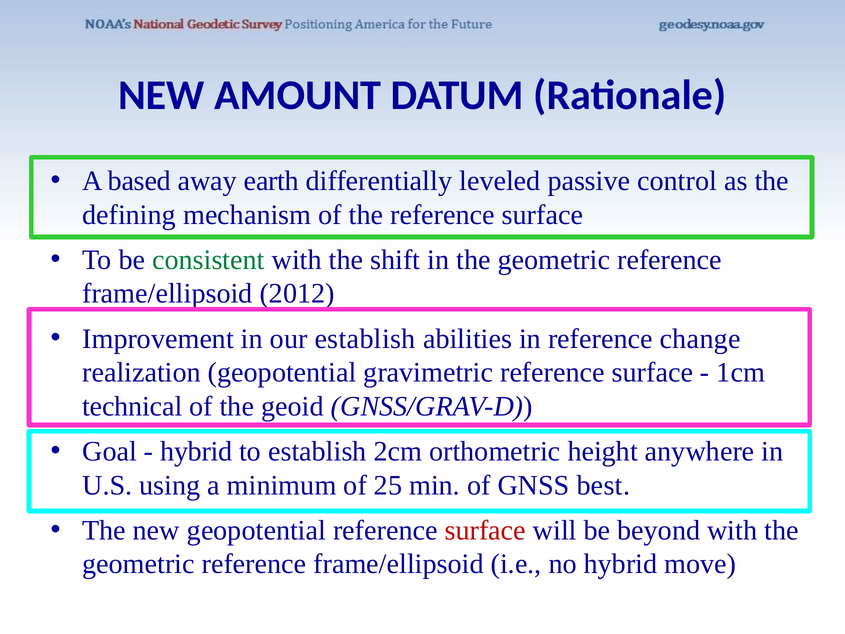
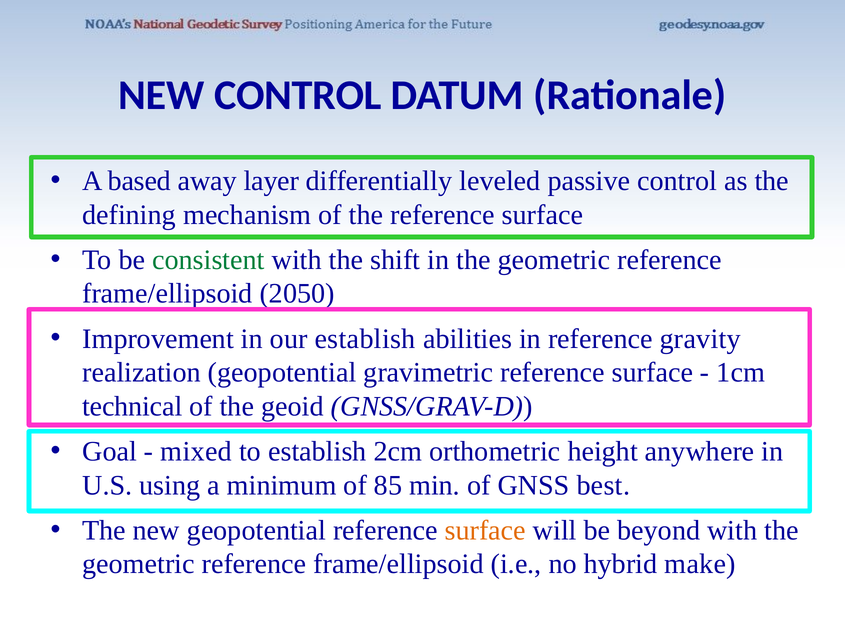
NEW AMOUNT: AMOUNT -> CONTROL
earth: earth -> layer
2012: 2012 -> 2050
change: change -> gravity
hybrid at (196, 451): hybrid -> mixed
25: 25 -> 85
surface at (485, 530) colour: red -> orange
move: move -> make
